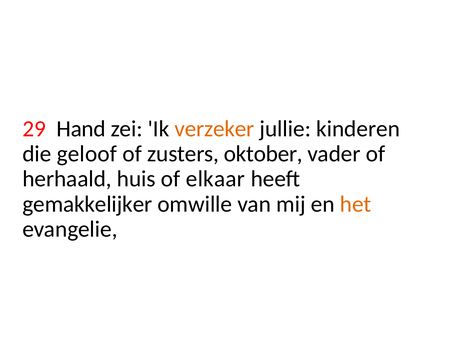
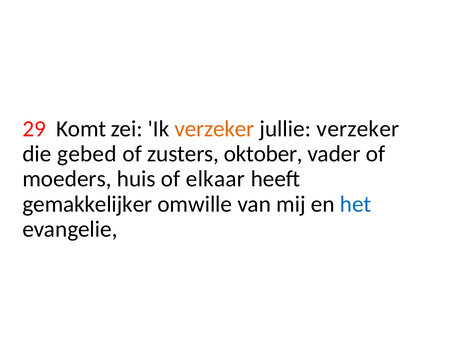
Hand: Hand -> Komt
jullie kinderen: kinderen -> verzeker
geloof: geloof -> gebed
herhaald: herhaald -> moeders
het colour: orange -> blue
